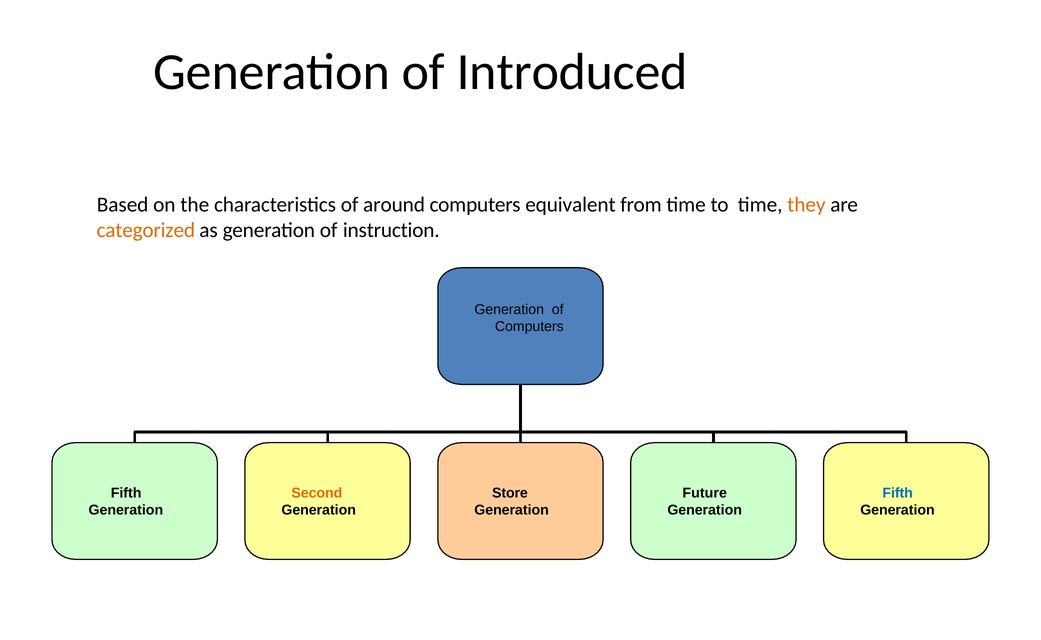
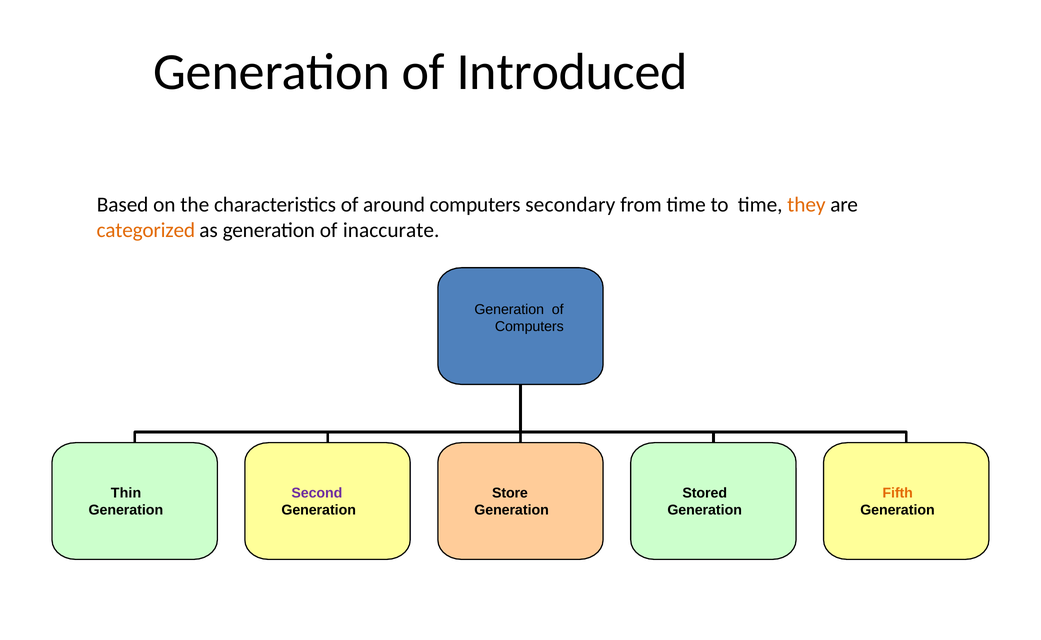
equivalent: equivalent -> secondary
instruction: instruction -> inaccurate
Fifth at (126, 493): Fifth -> Thin
Second colour: orange -> purple
Future: Future -> Stored
Fifth at (898, 493) colour: blue -> orange
